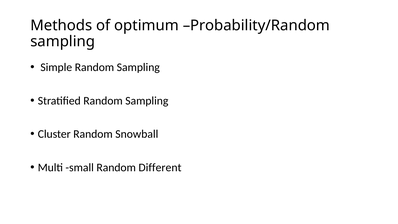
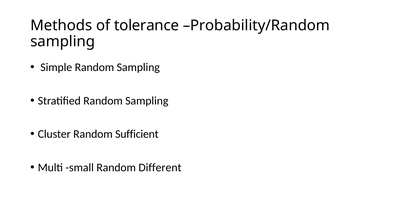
optimum: optimum -> tolerance
Snowball: Snowball -> Sufficient
